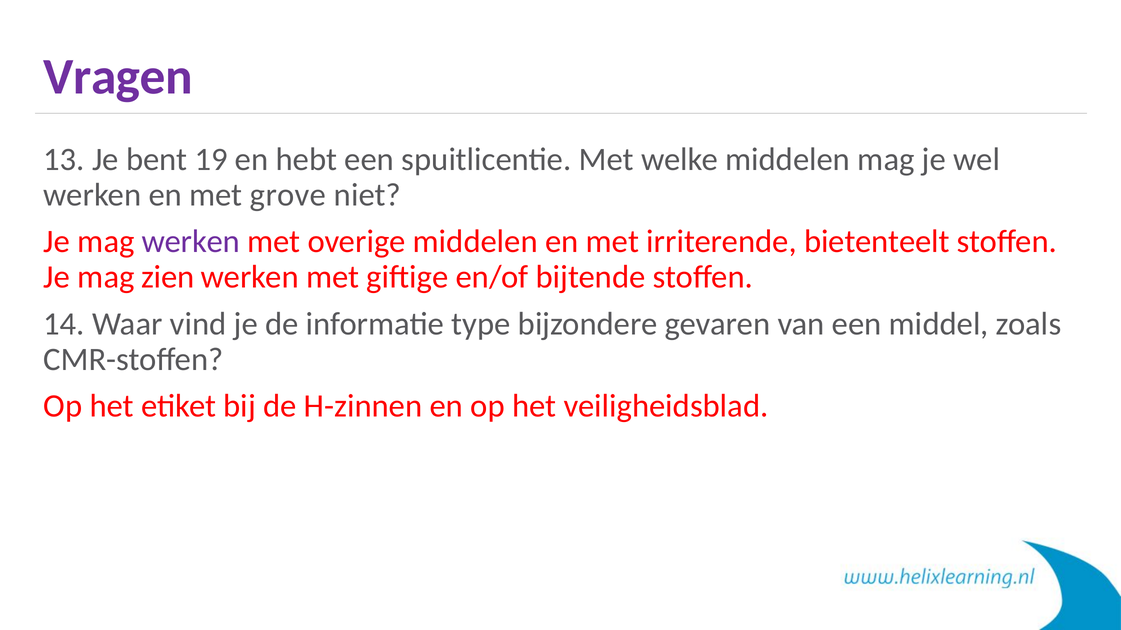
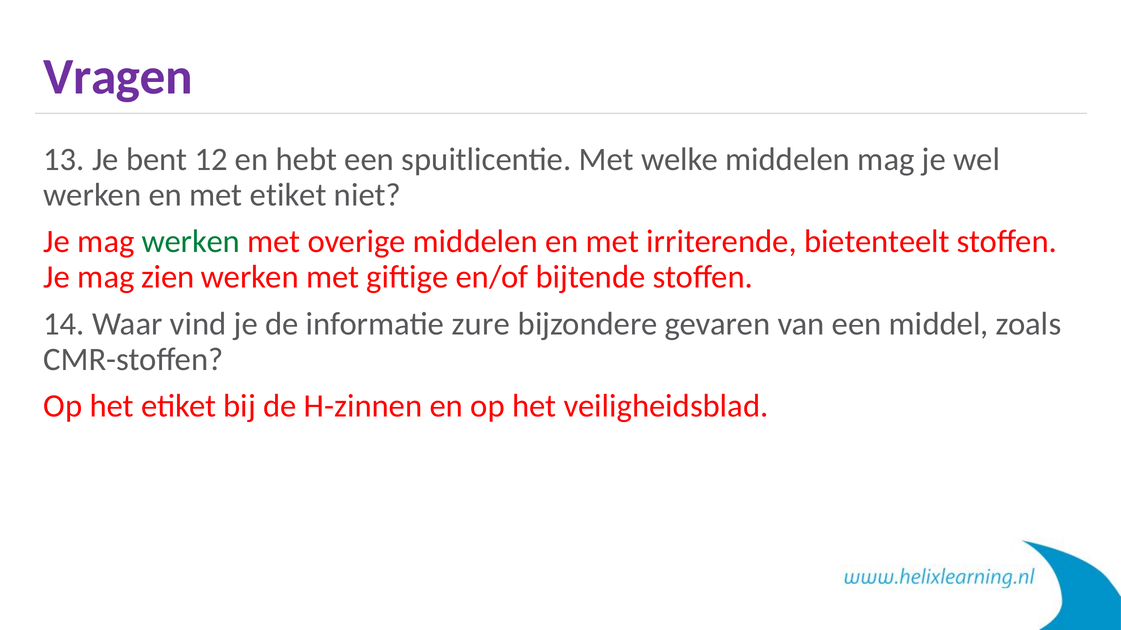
19: 19 -> 12
met grove: grove -> etiket
werken at (191, 242) colour: purple -> green
type: type -> zure
